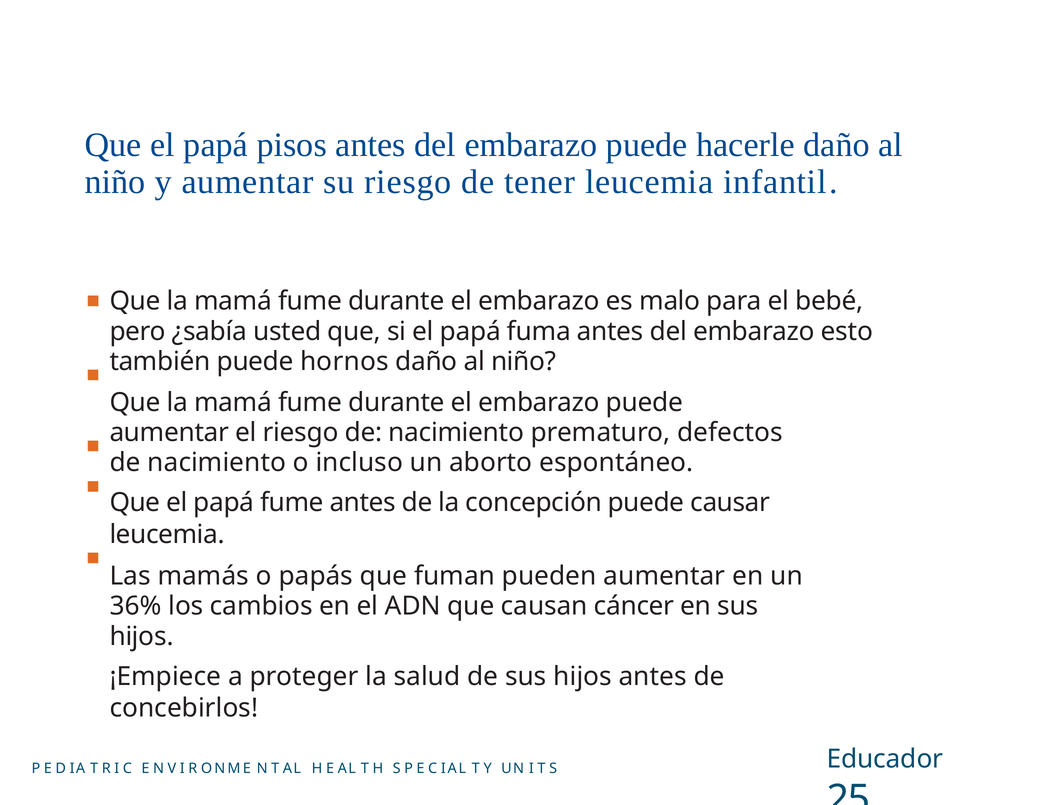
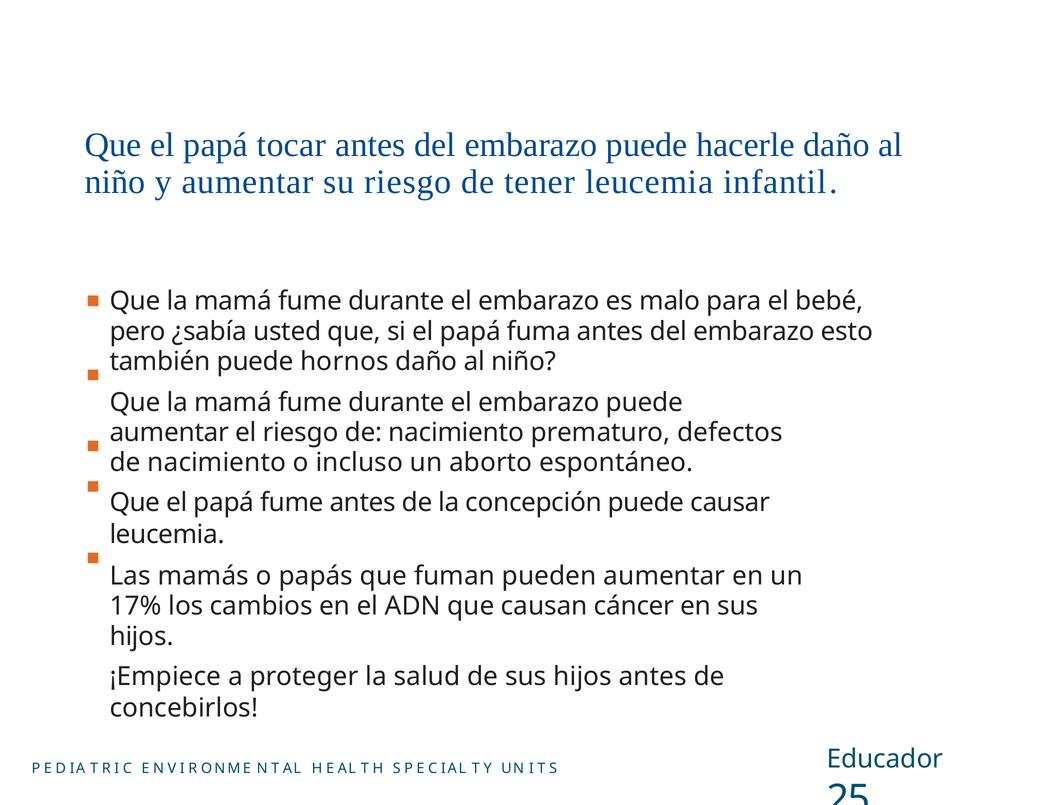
pisos: pisos -> tocar
36%: 36% -> 17%
